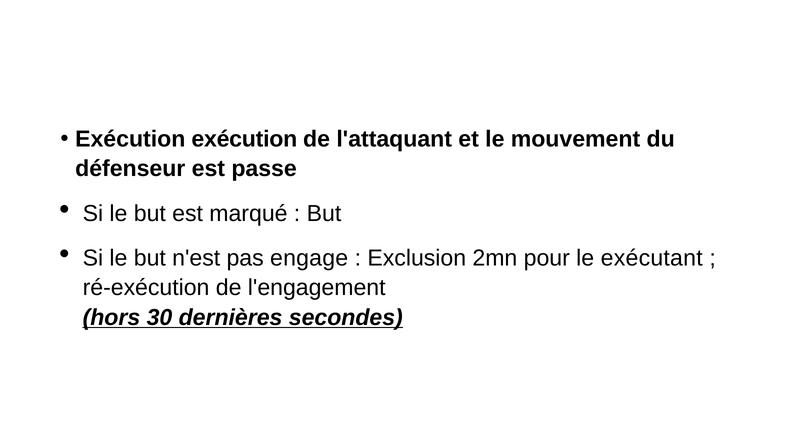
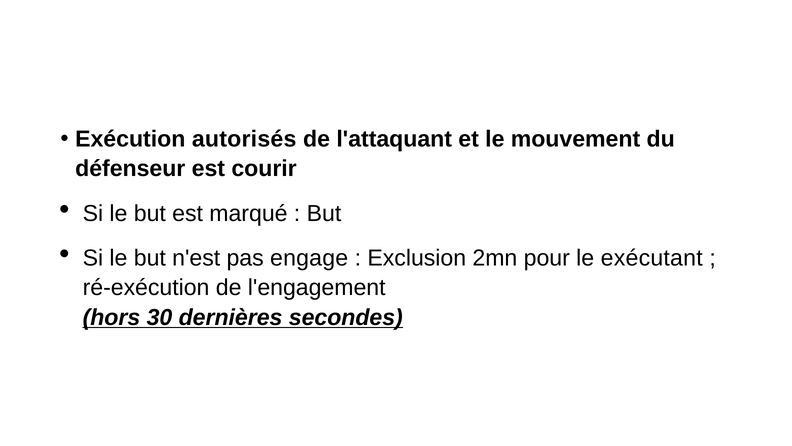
Exécution exécution: exécution -> autorisés
passe: passe -> courir
